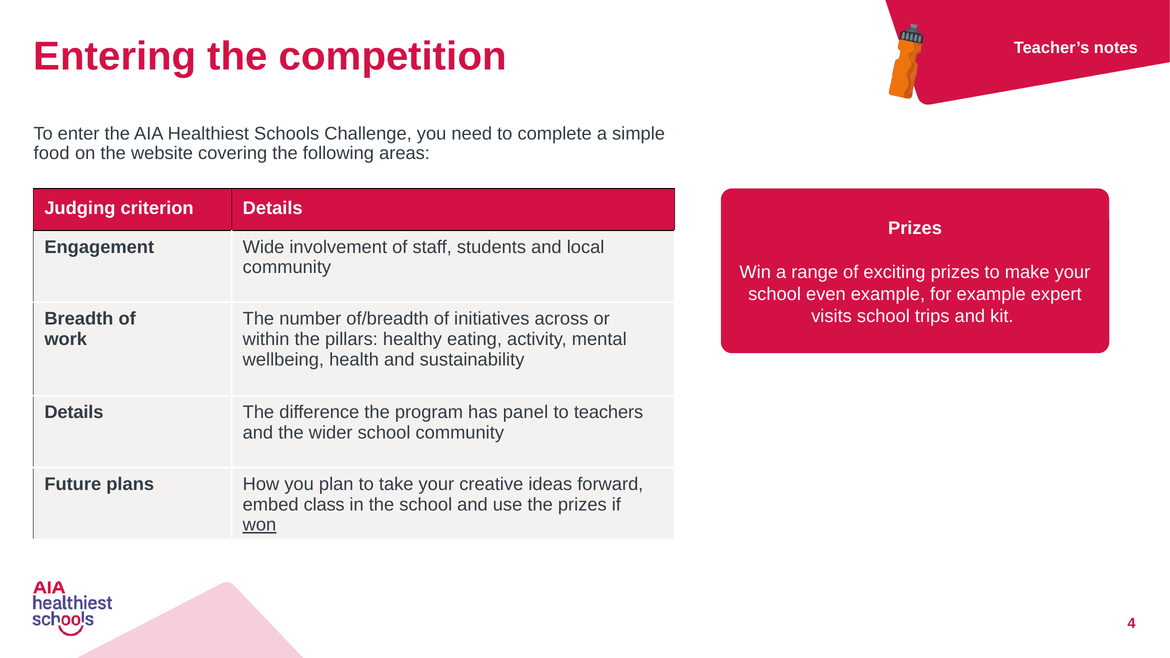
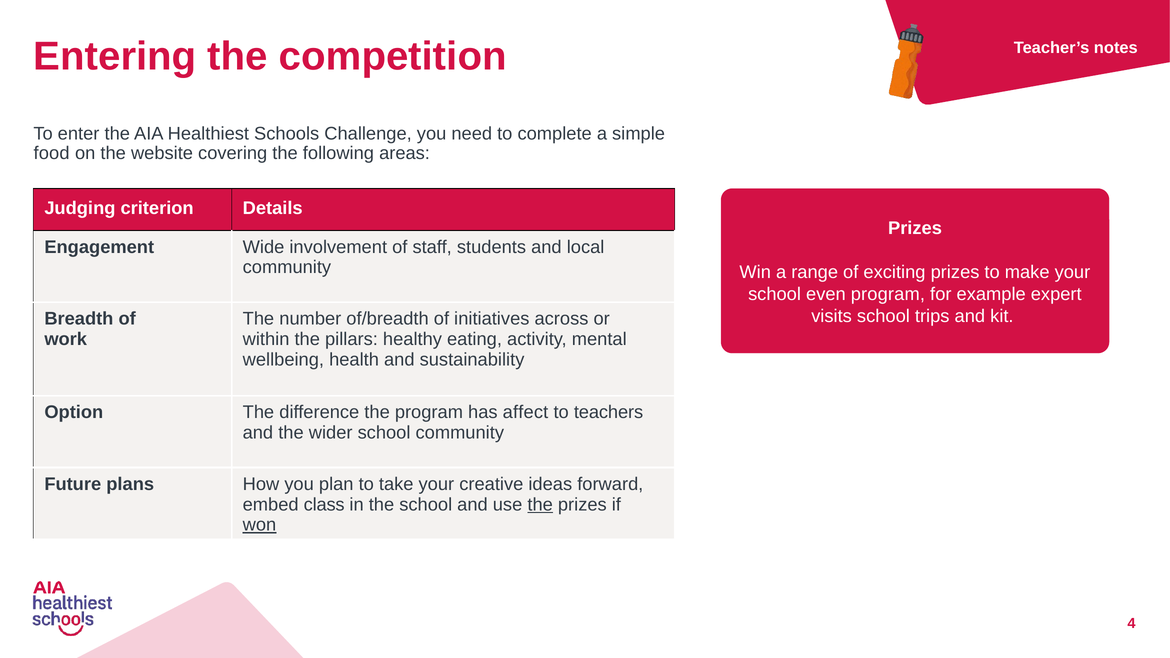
even example: example -> program
Details at (74, 412): Details -> Option
panel: panel -> affect
the at (540, 505) underline: none -> present
